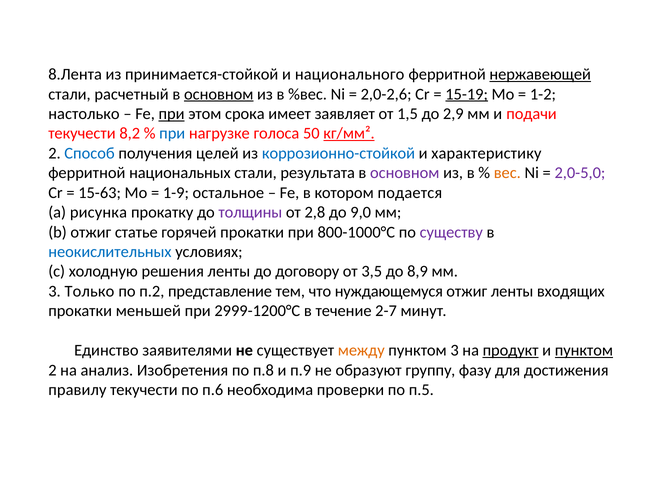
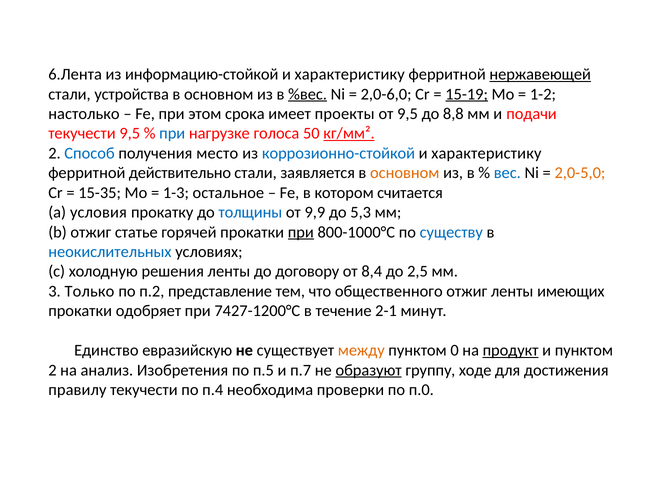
8.Лента: 8.Лента -> 6.Лента
принимается-стойкой: принимается-стойкой -> информацию-стойкой
национального at (350, 74): национального -> характеристику
расчетный: расчетный -> устройства
основном at (219, 94) underline: present -> none
%вес underline: none -> present
2,0-2,6: 2,0-2,6 -> 2,0-6,0
при at (172, 114) underline: present -> none
заявляет: заявляет -> проекты
от 1,5: 1,5 -> 9,5
2,9: 2,9 -> 8,8
текучести 8,2: 8,2 -> 9,5
целей: целей -> место
национальных: национальных -> действительно
результата: результата -> заявляется
основном at (405, 173) colour: purple -> orange
вес colour: orange -> blue
2,0-5,0 colour: purple -> orange
15-63: 15-63 -> 15-35
1-9: 1-9 -> 1-3
подается: подается -> считается
рисунка: рисунка -> условия
толщины colour: purple -> blue
2,8: 2,8 -> 9,9
9,0: 9,0 -> 5,3
при at (301, 232) underline: none -> present
существу colour: purple -> blue
3,5: 3,5 -> 8,4
8,9: 8,9 -> 2,5
нуждающемуся: нуждающемуся -> общественного
входящих: входящих -> имеющих
меньшей: меньшей -> одобряет
2999-1200°С: 2999-1200°С -> 7427-1200°С
2-7: 2-7 -> 2-1
заявителями: заявителями -> евразийскую
пунктом 3: 3 -> 0
пунктом at (584, 350) underline: present -> none
п.8: п.8 -> п.5
п.9: п.9 -> п.7
образуют underline: none -> present
фазу: фазу -> ходе
п.6: п.6 -> п.4
п.5: п.5 -> п.0
